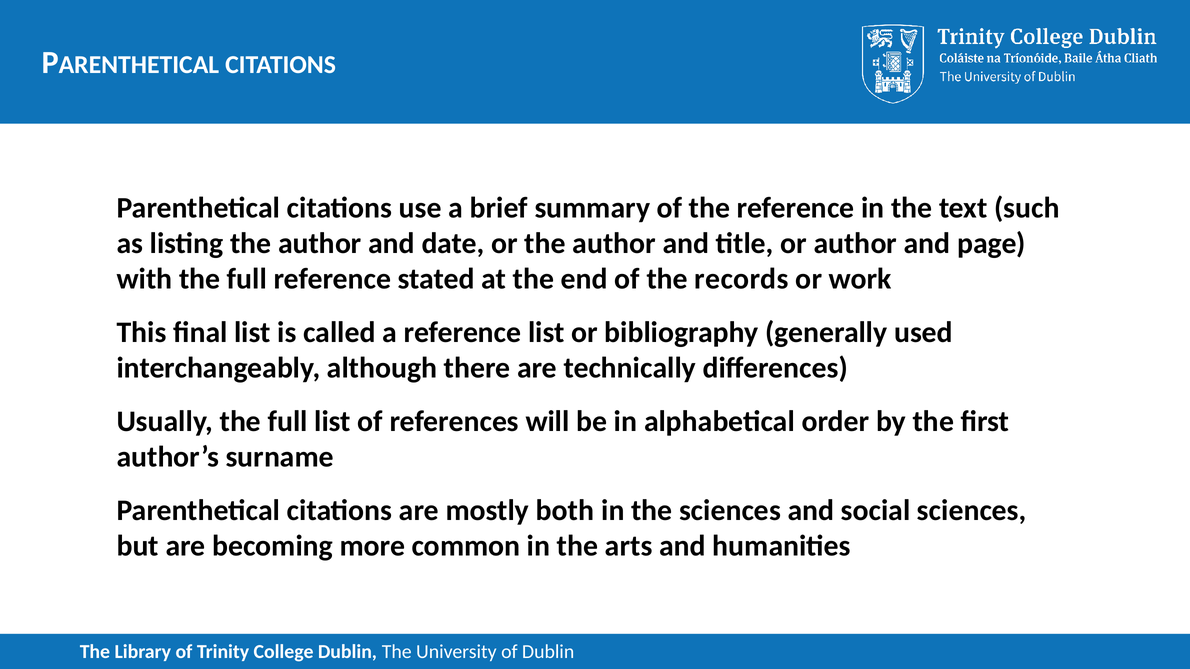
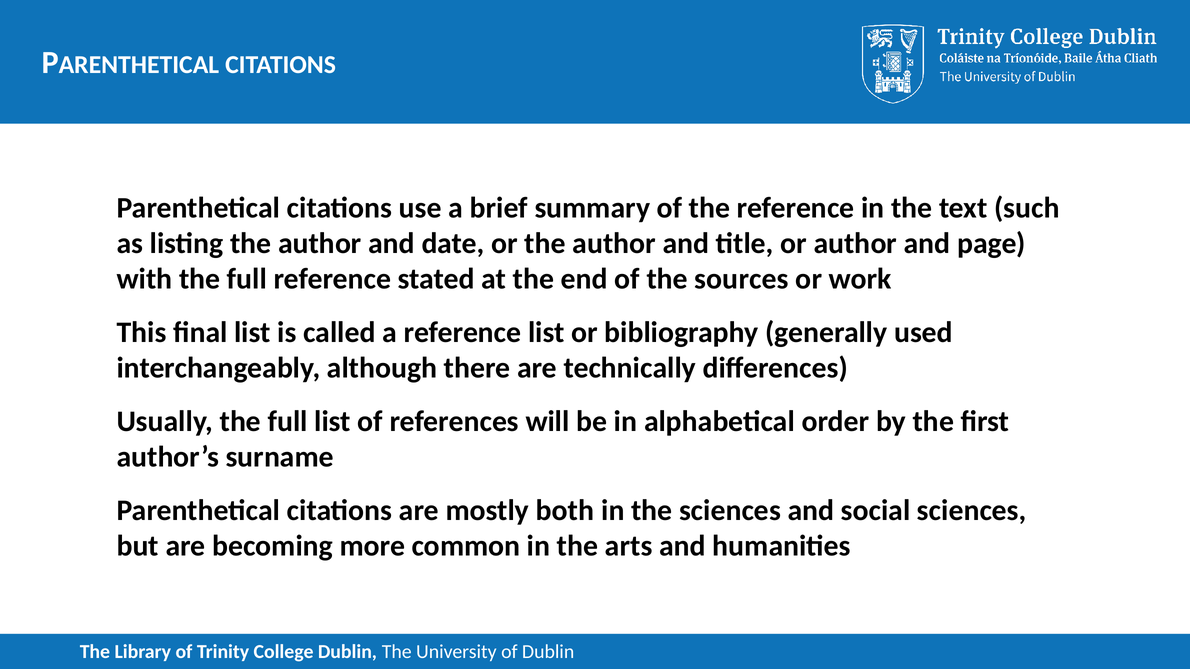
records: records -> sources
